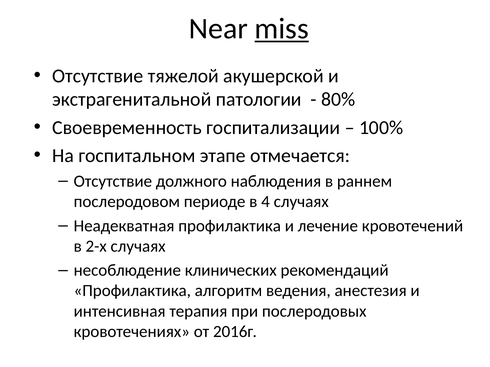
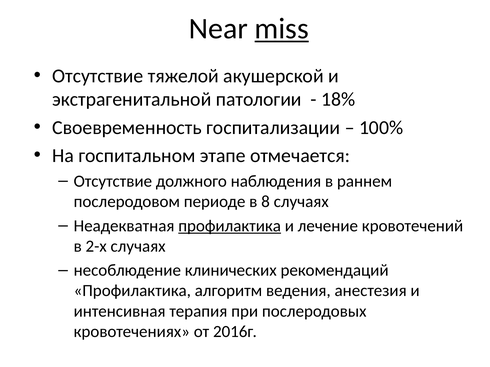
80%: 80% -> 18%
4: 4 -> 8
профилактика at (230, 226) underline: none -> present
